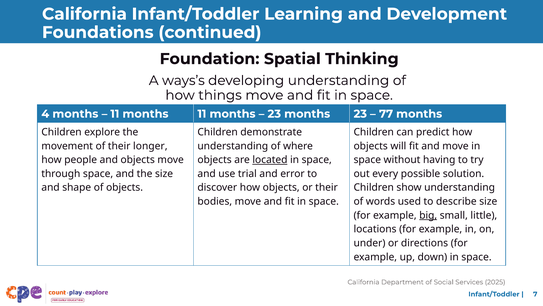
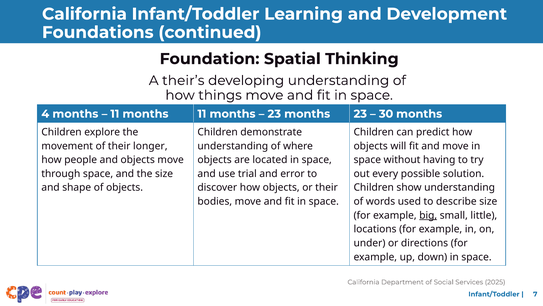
ways’s: ways’s -> their’s
77: 77 -> 30
located underline: present -> none
